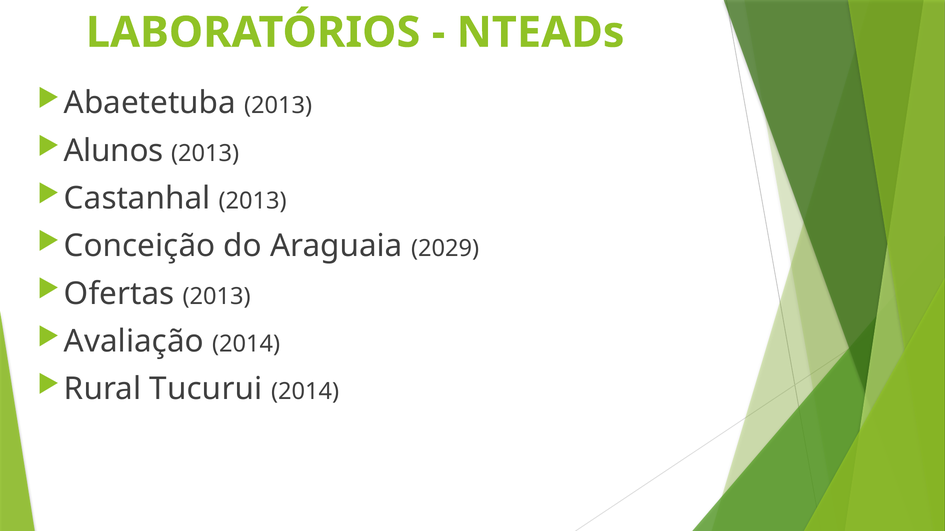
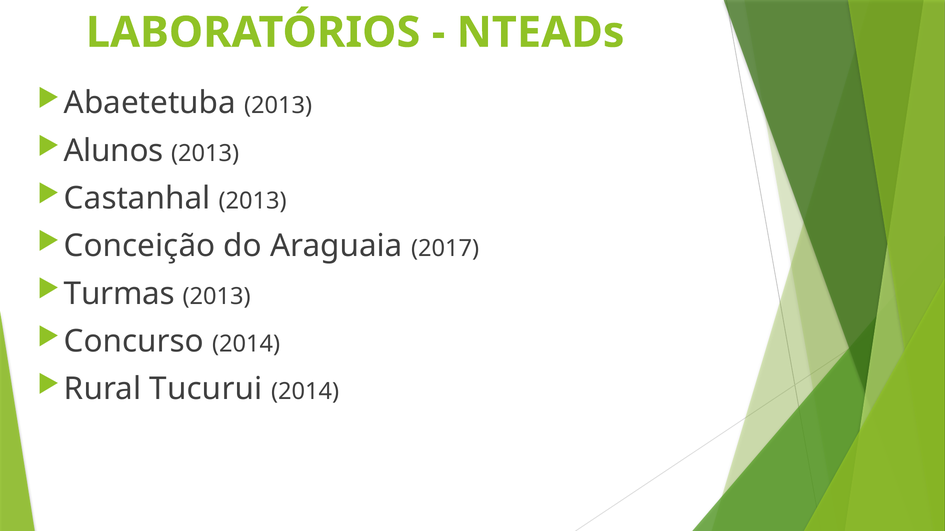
2029: 2029 -> 2017
Ofertas: Ofertas -> Turmas
Avaliação: Avaliação -> Concurso
